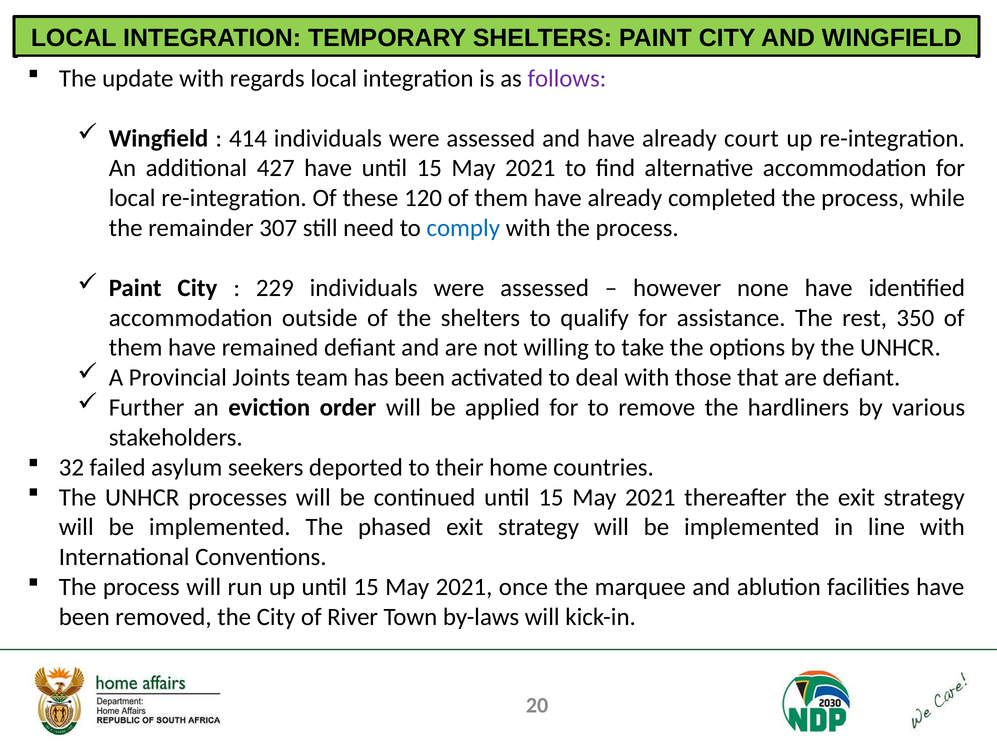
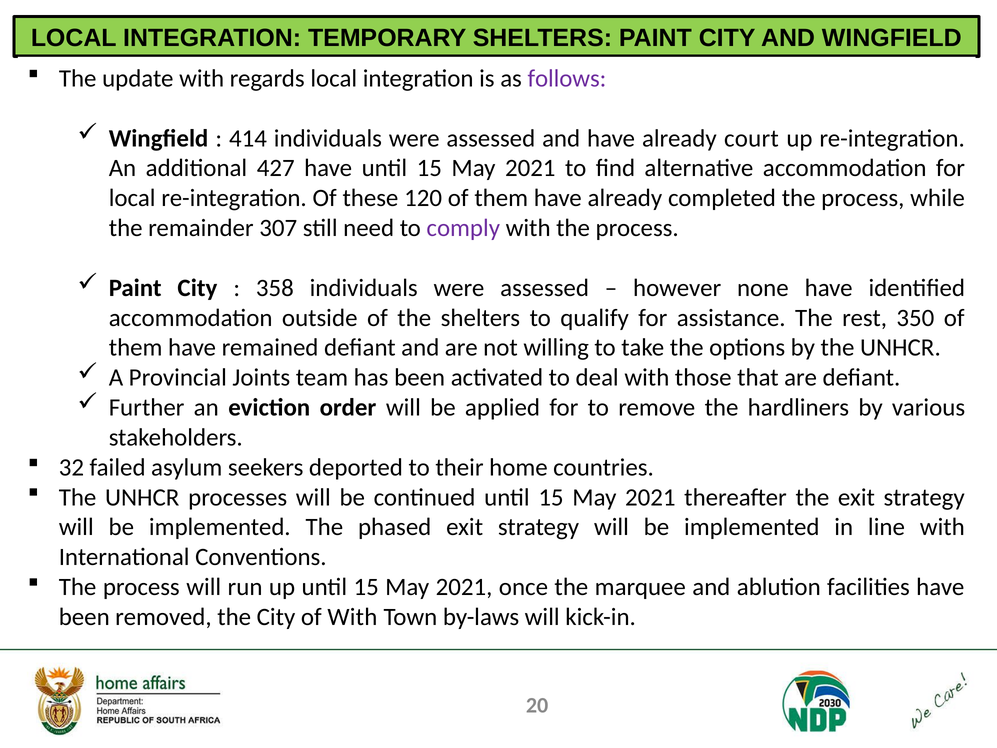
comply colour: blue -> purple
229: 229 -> 358
of River: River -> With
